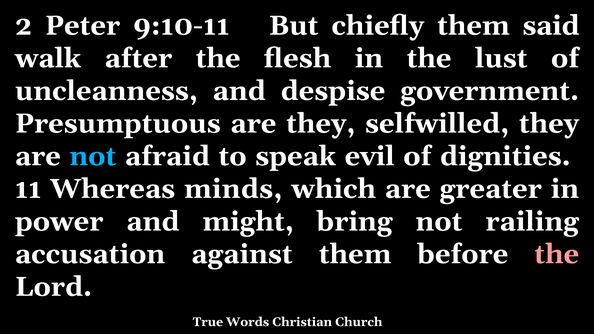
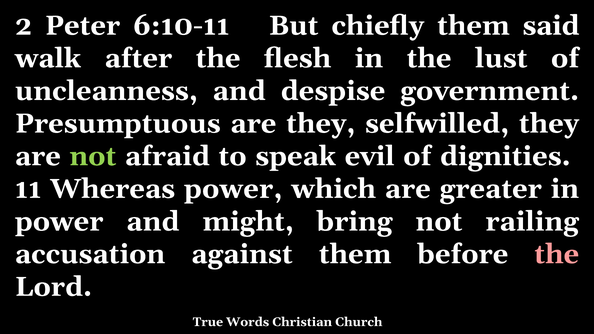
9:10-11: 9:10-11 -> 6:10-11
not at (93, 156) colour: light blue -> light green
Whereas minds: minds -> power
